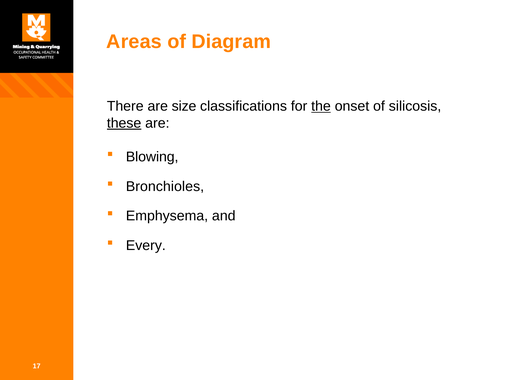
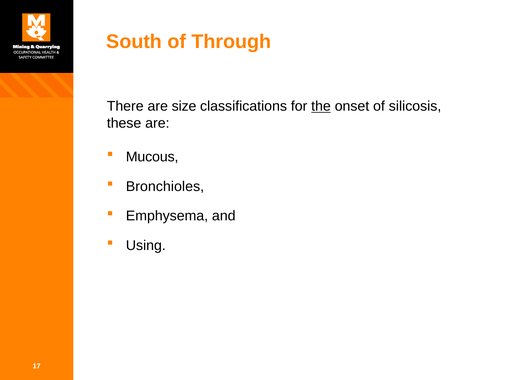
Areas: Areas -> South
Diagram: Diagram -> Through
these underline: present -> none
Blowing: Blowing -> Mucous
Every: Every -> Using
